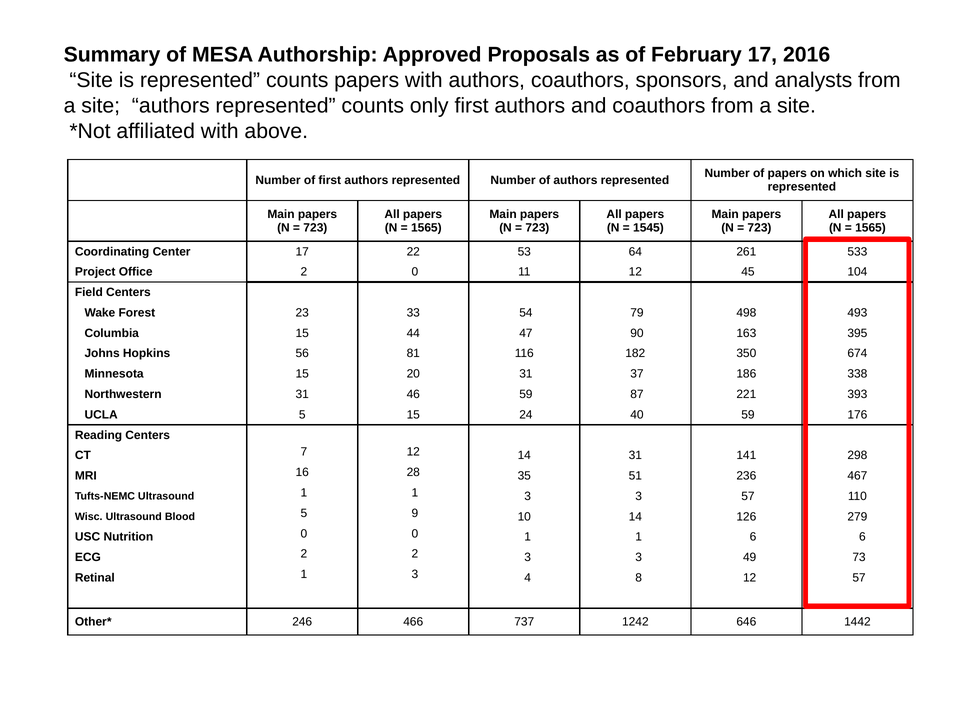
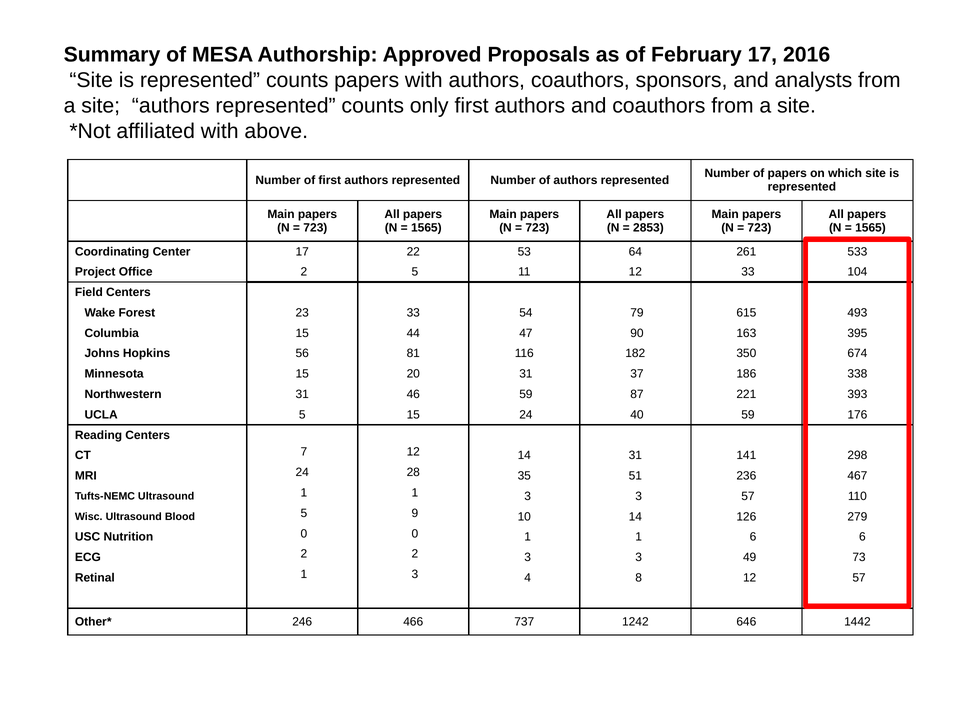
1545: 1545 -> 2853
2 0: 0 -> 5
12 45: 45 -> 33
498: 498 -> 615
MRI 16: 16 -> 24
